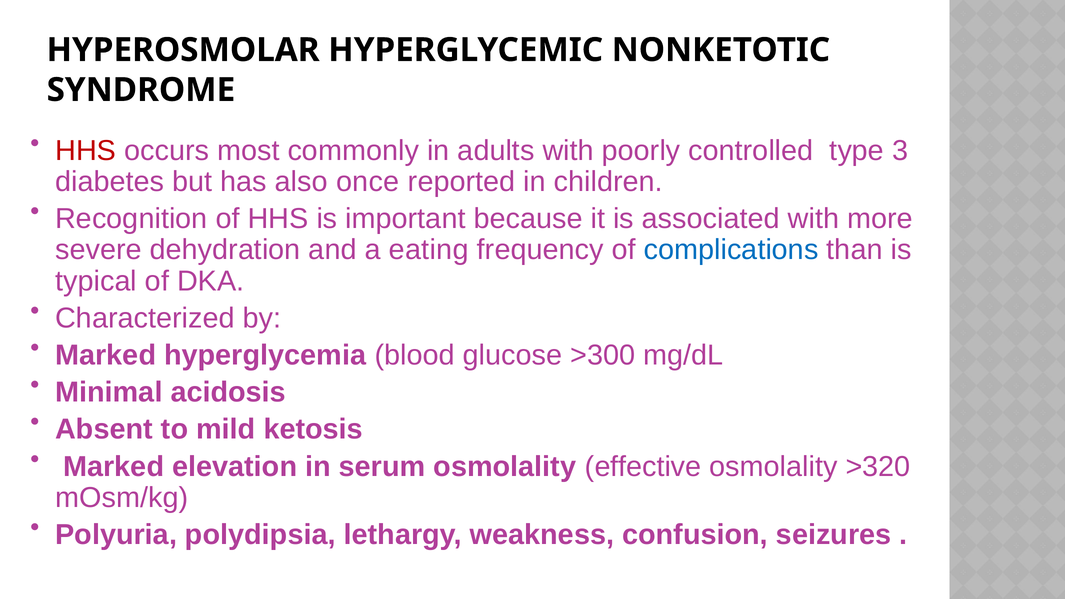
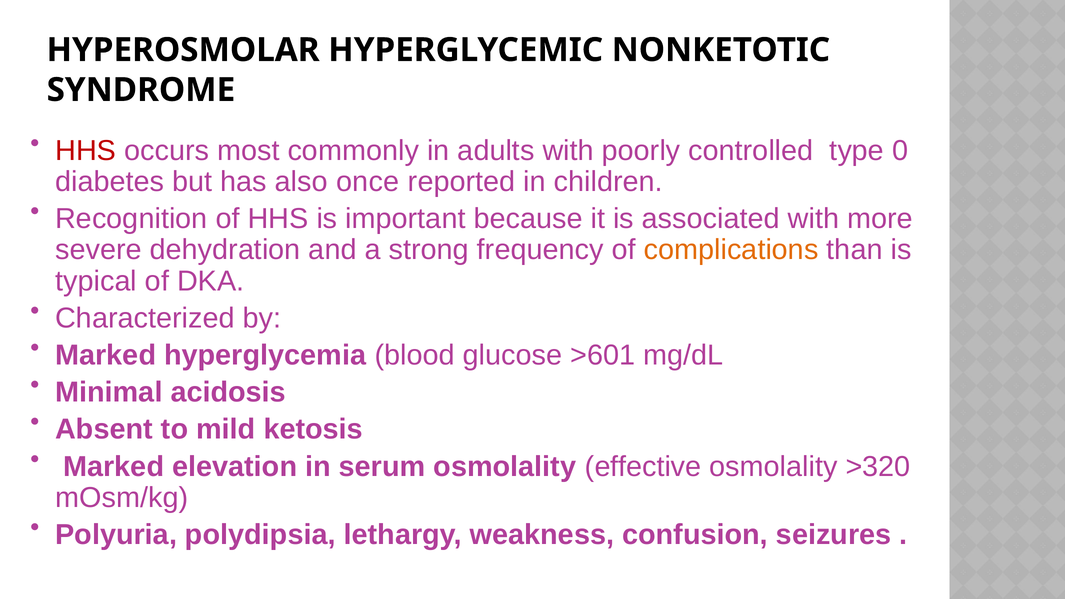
3: 3 -> 0
eating: eating -> strong
complications colour: blue -> orange
>300: >300 -> >601
